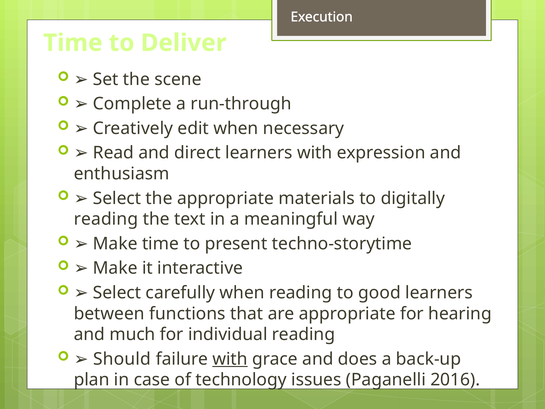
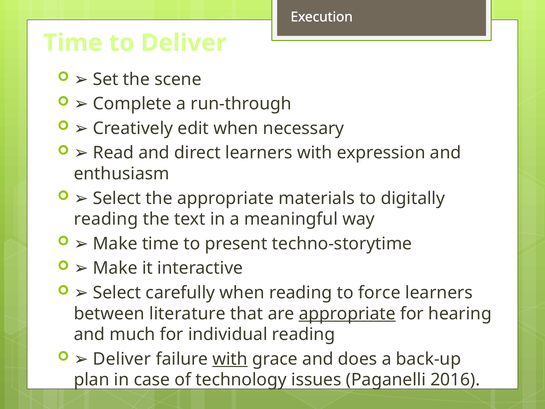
good: good -> force
functions: functions -> literature
appropriate at (347, 313) underline: none -> present
Should at (122, 359): Should -> Deliver
